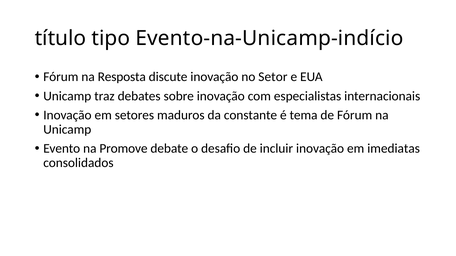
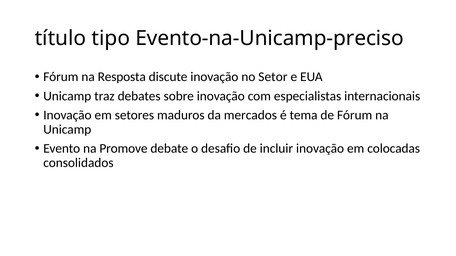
Evento-na-Unicamp-indício: Evento-na-Unicamp-indício -> Evento-na-Unicamp-preciso
constante: constante -> mercados
imediatas: imediatas -> colocadas
